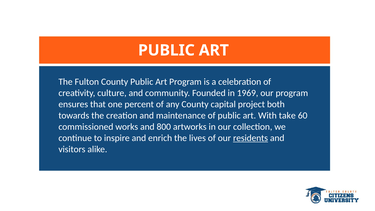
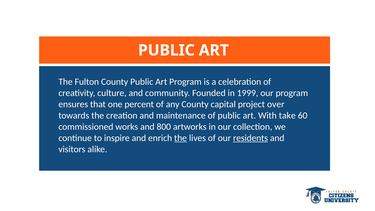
1969: 1969 -> 1999
both: both -> over
the at (181, 138) underline: none -> present
